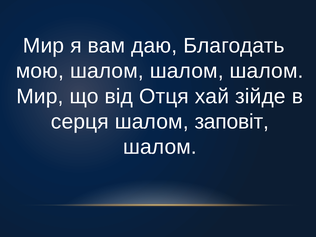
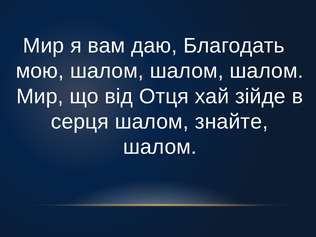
заповіт: заповіт -> знайте
